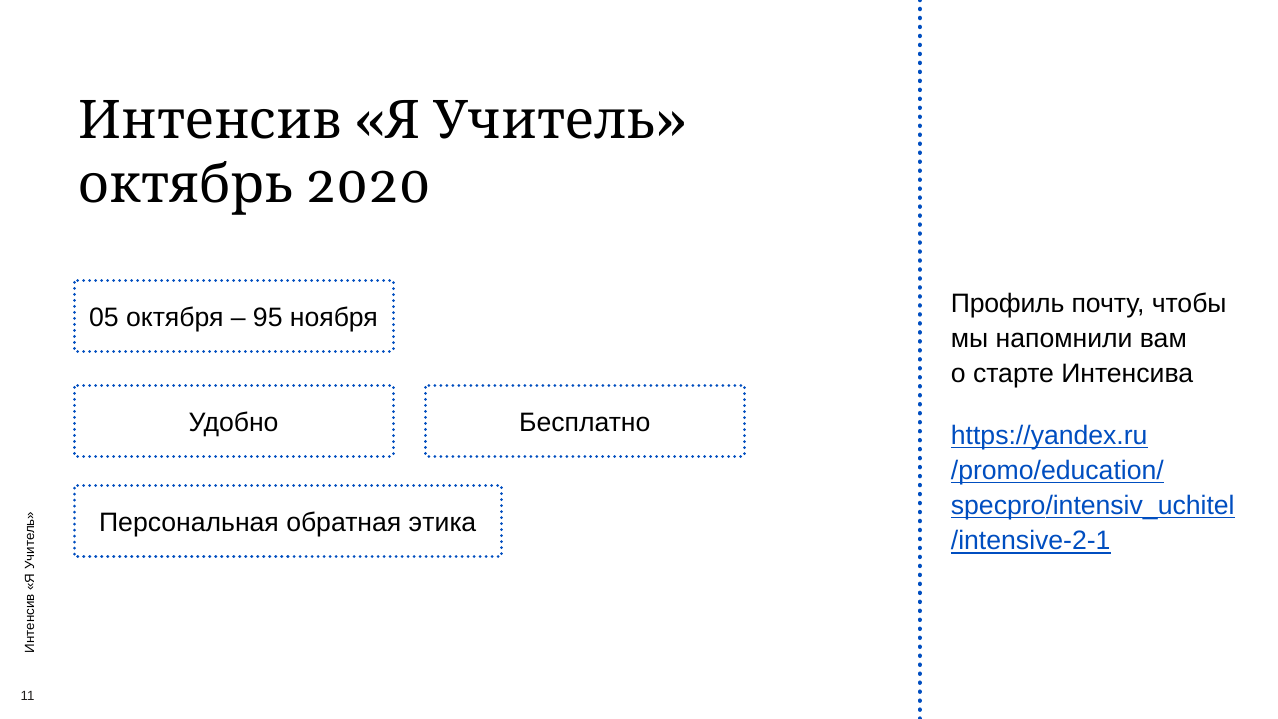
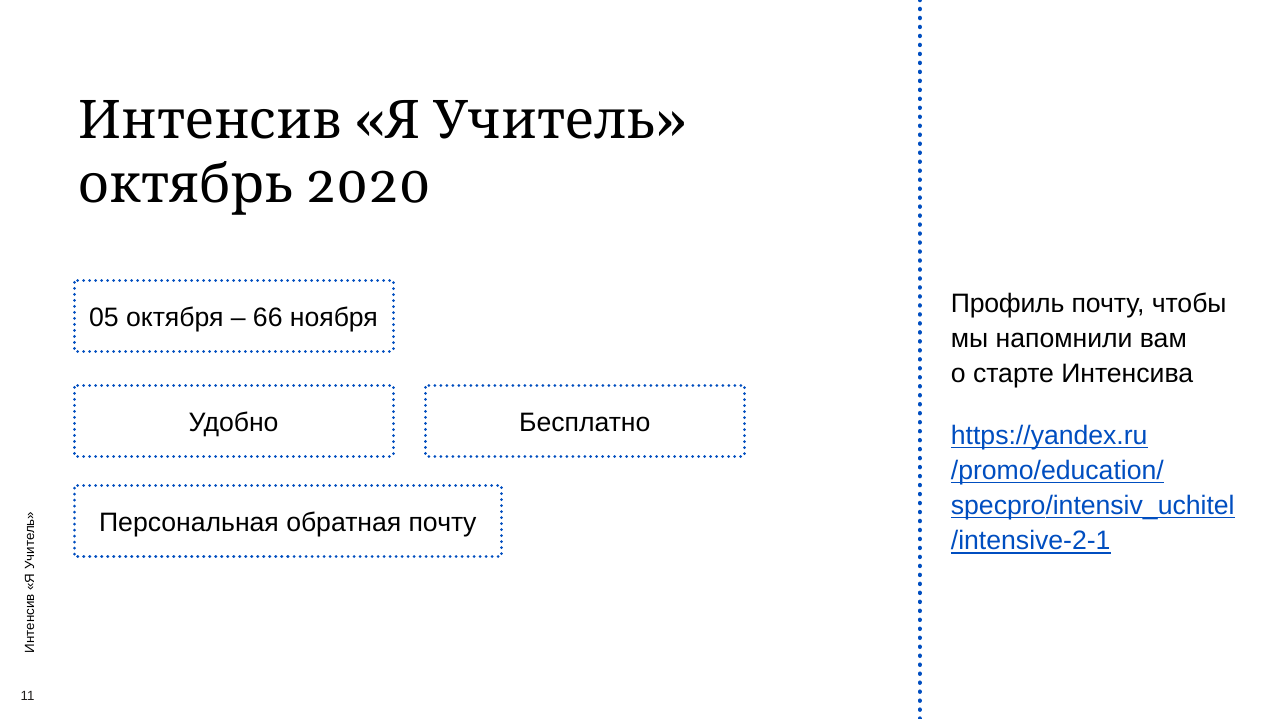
95: 95 -> 66
обратная этика: этика -> почту
